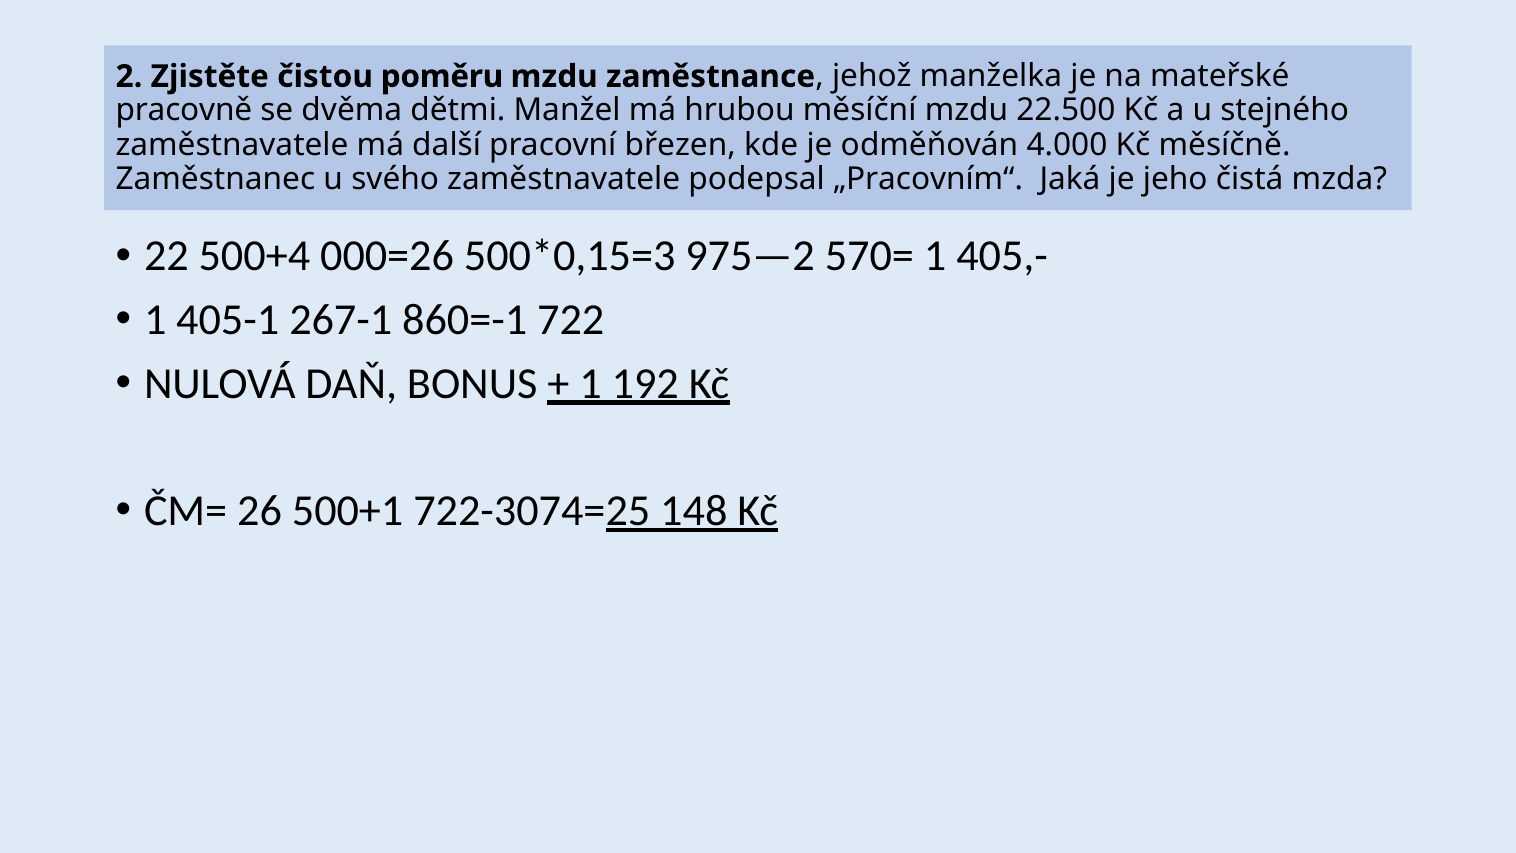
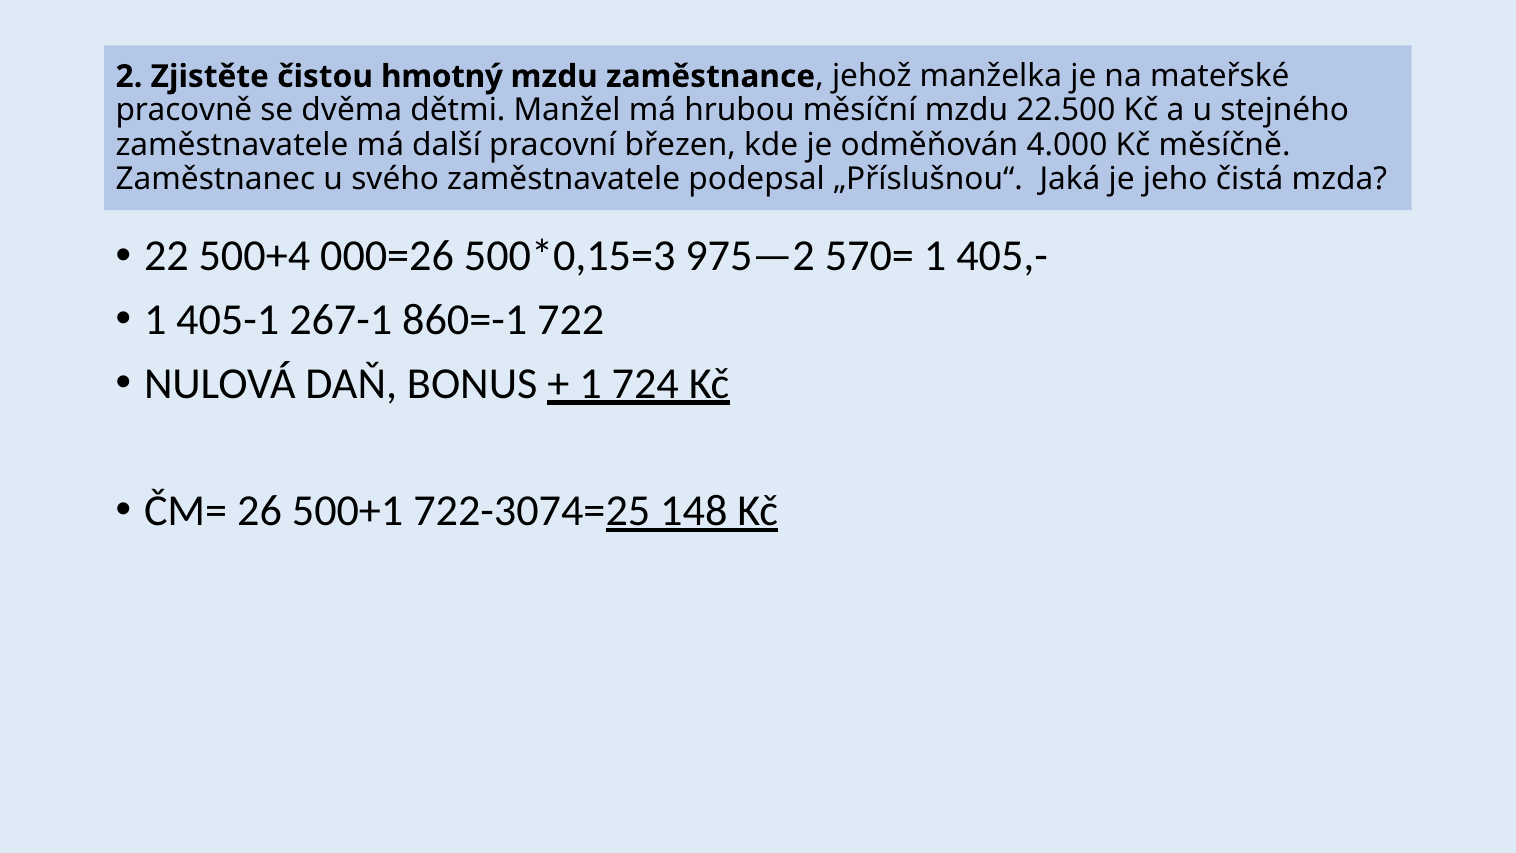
poměru: poměru -> hmotný
„Pracovním“: „Pracovním“ -> „Příslušnou“
192: 192 -> 724
